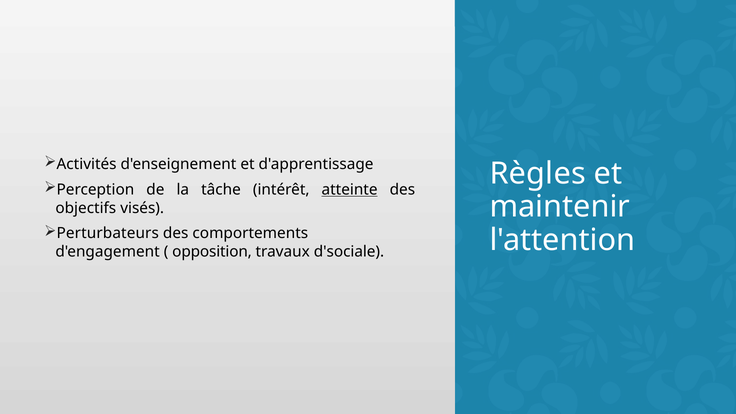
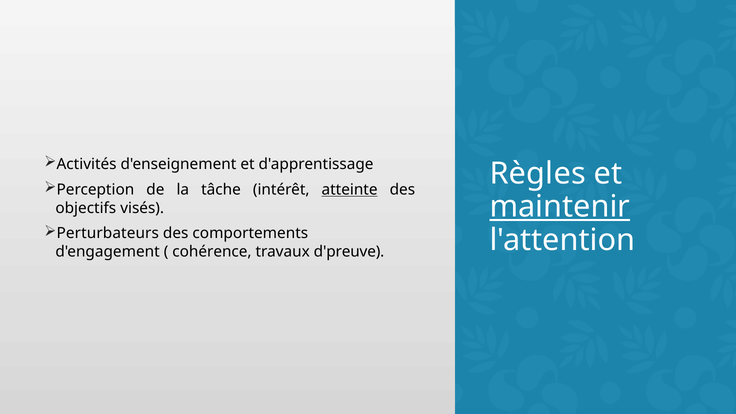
maintenir underline: none -> present
opposition: opposition -> cohérence
d'sociale: d'sociale -> d'preuve
